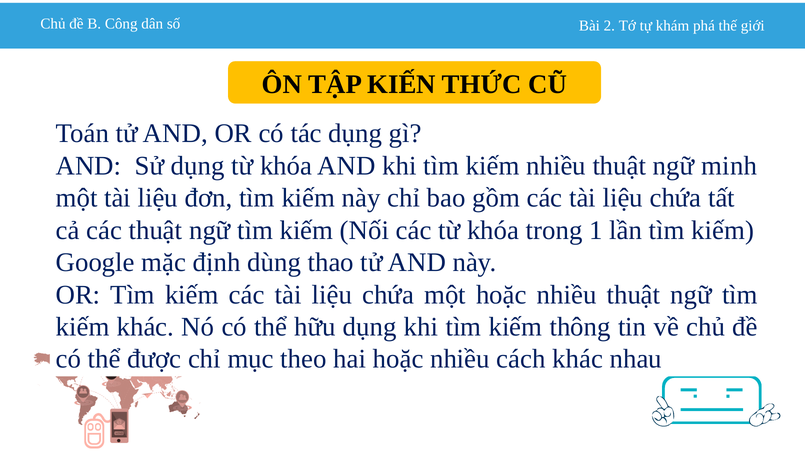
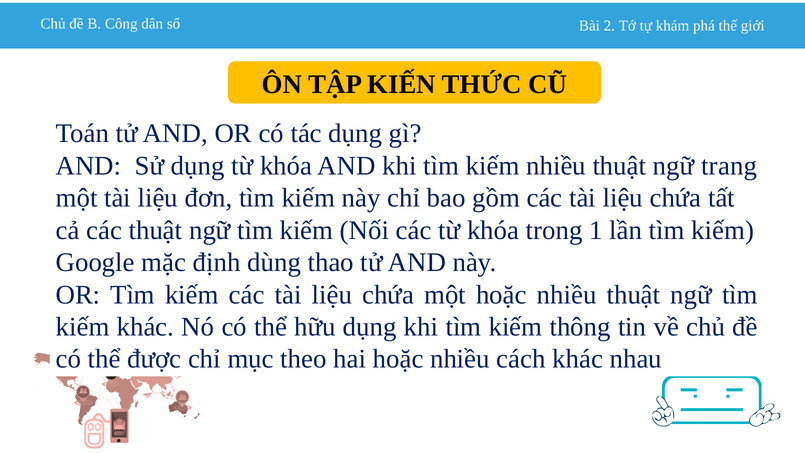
minh: minh -> trang
